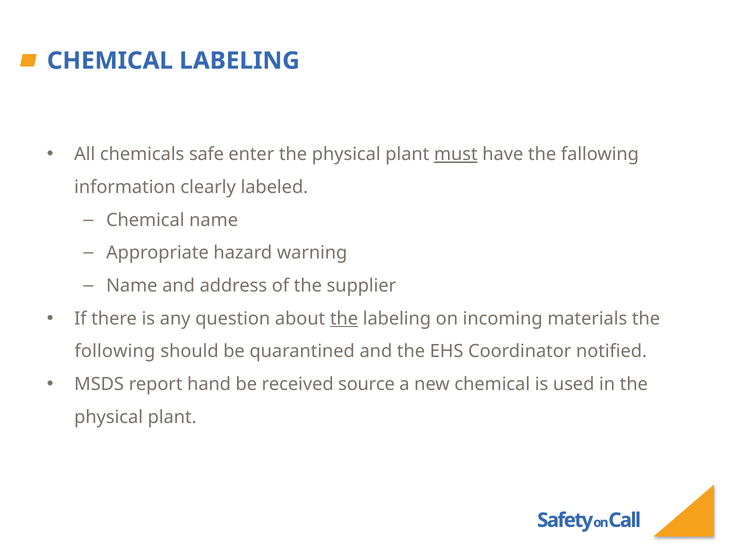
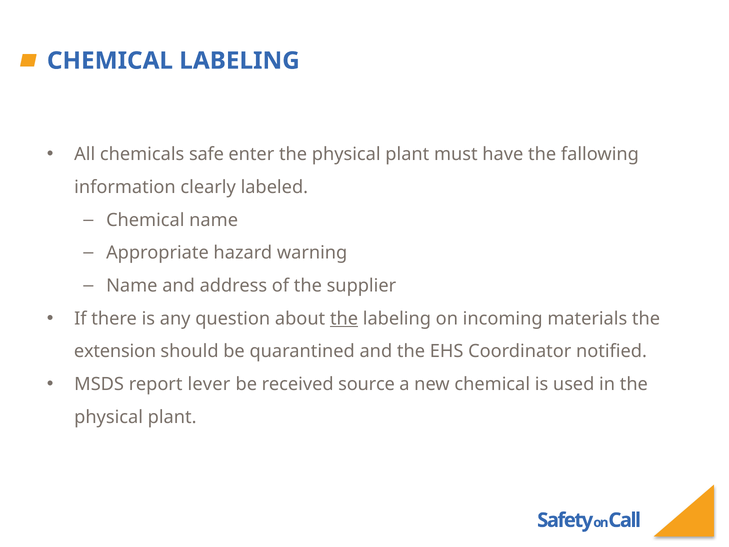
must underline: present -> none
following: following -> extension
hand: hand -> lever
